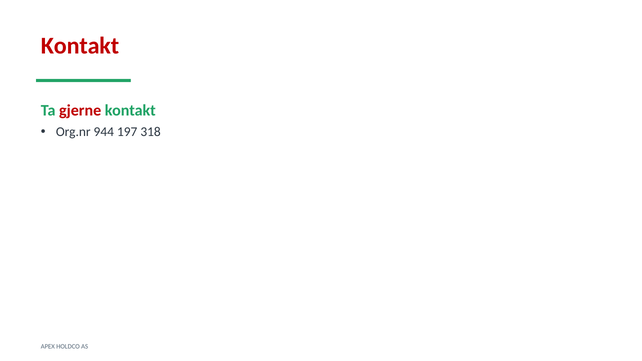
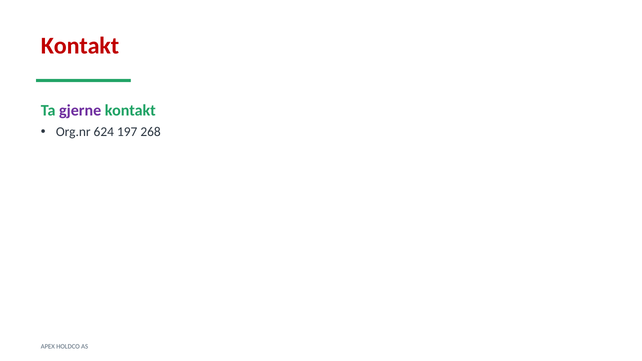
gjerne colour: red -> purple
944: 944 -> 624
318: 318 -> 268
